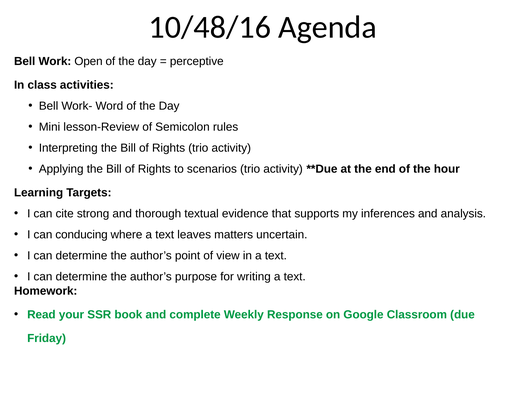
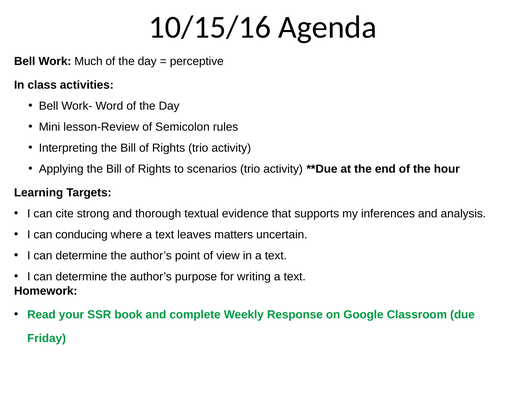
10/48/16: 10/48/16 -> 10/15/16
Open: Open -> Much
